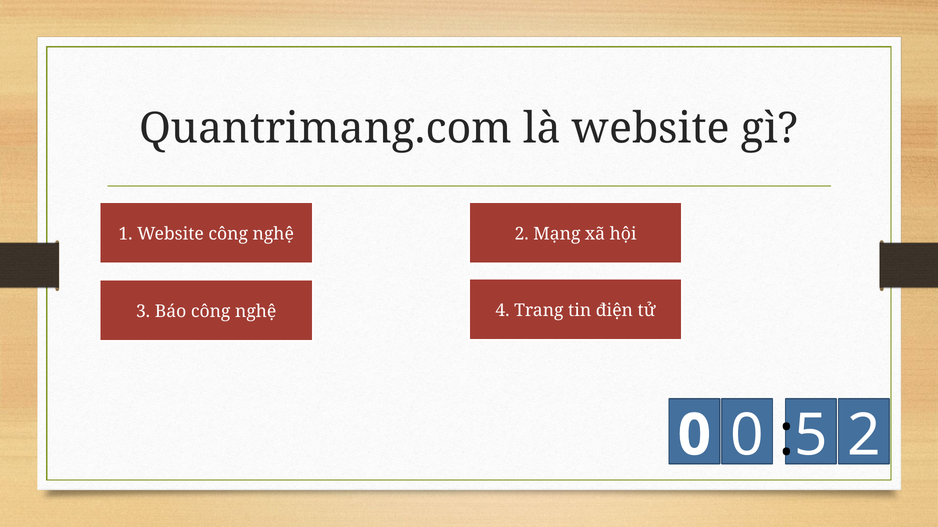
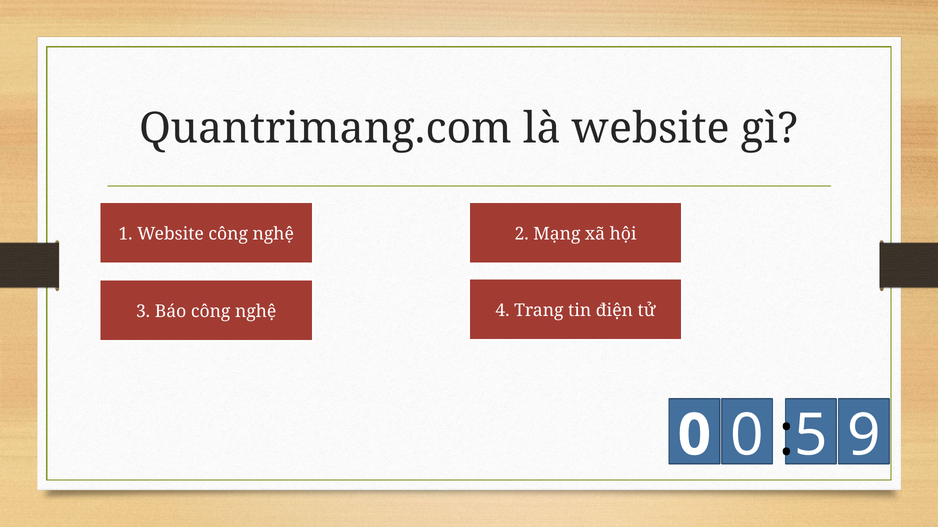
0 2: 2 -> 9
